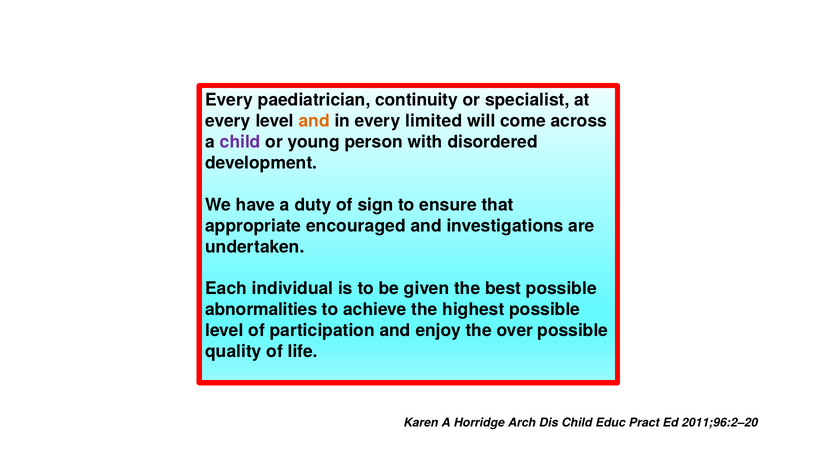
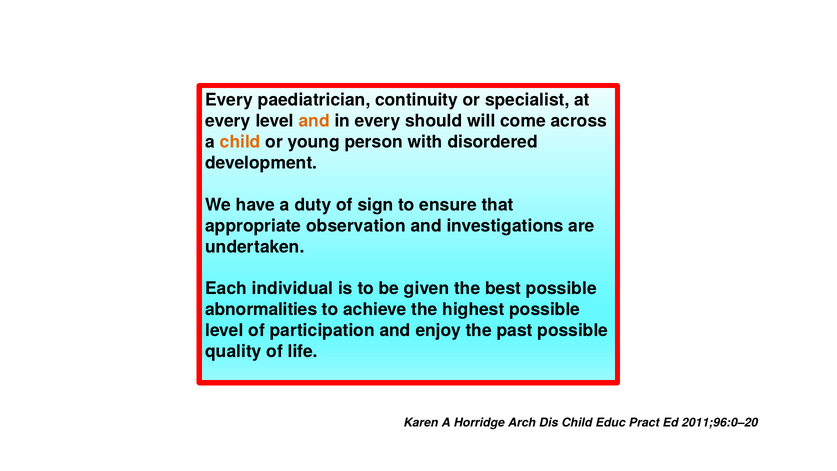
limited: limited -> should
child at (240, 142) colour: purple -> orange
encouraged: encouraged -> observation
over: over -> past
2011;96:2–20: 2011;96:2–20 -> 2011;96:0–20
